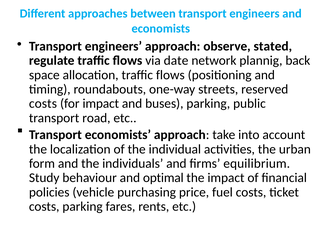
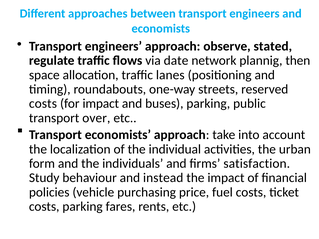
back: back -> then
allocation traffic flows: flows -> lanes
road: road -> over
equilibrium: equilibrium -> satisfaction
optimal: optimal -> instead
